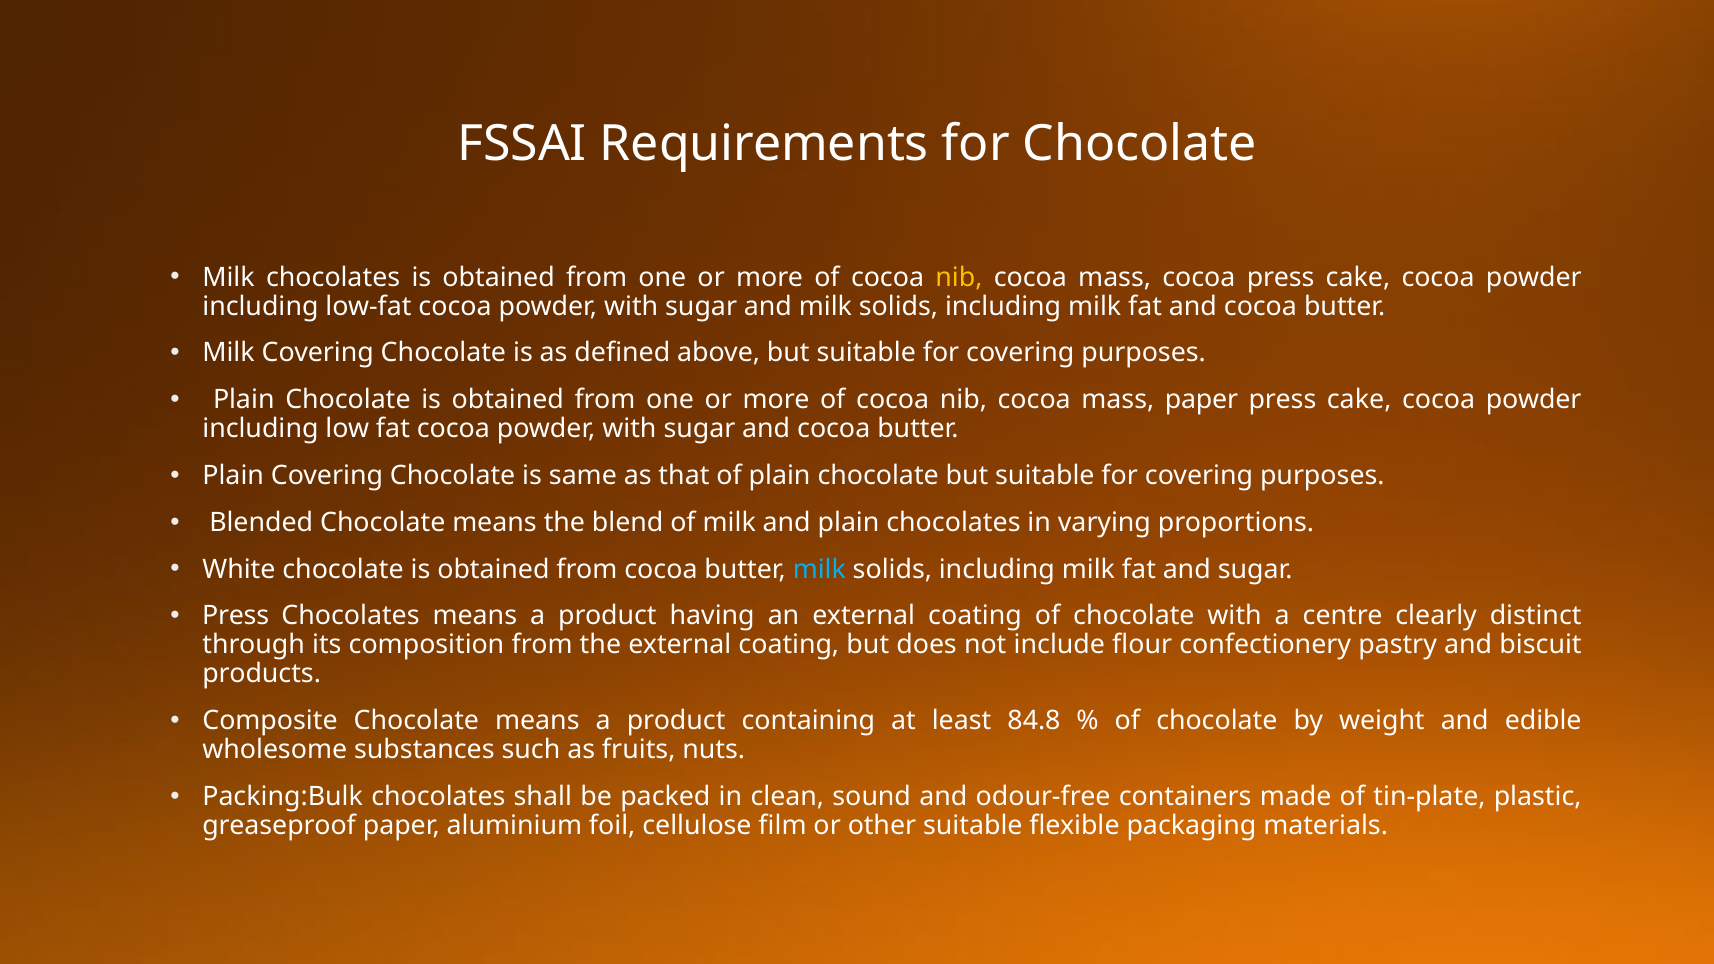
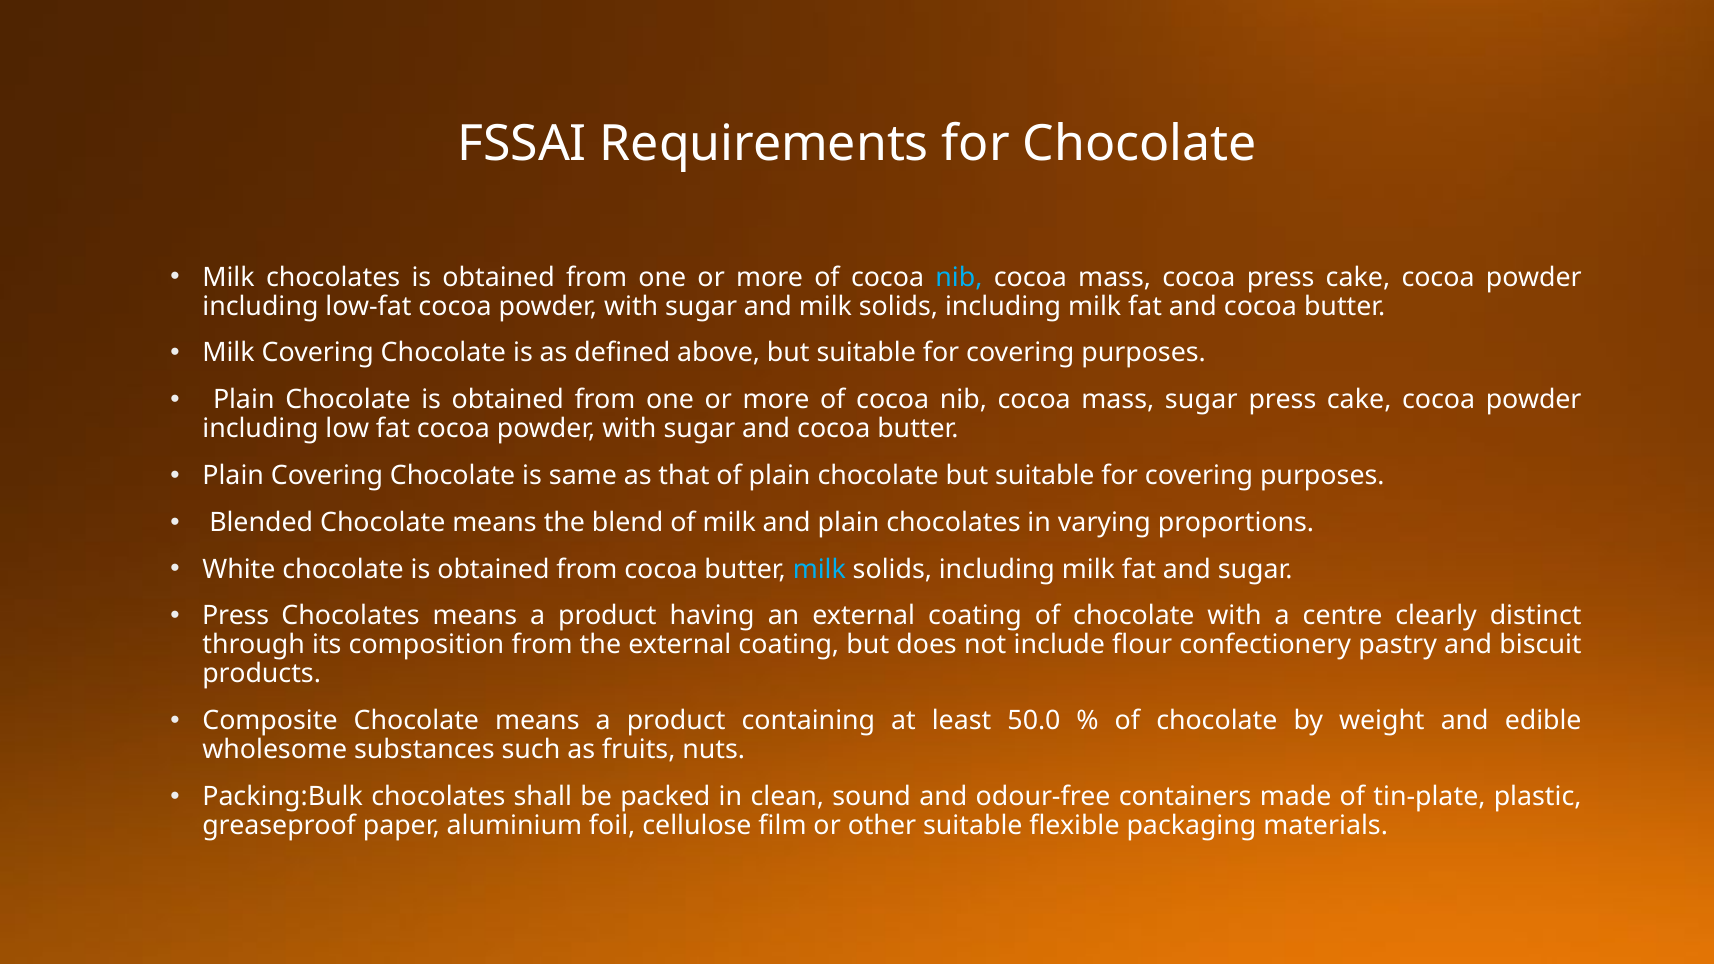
nib at (959, 277) colour: yellow -> light blue
mass paper: paper -> sugar
84.8: 84.8 -> 50.0
